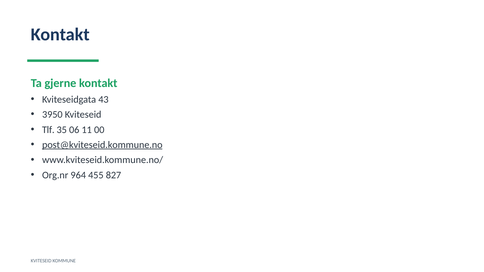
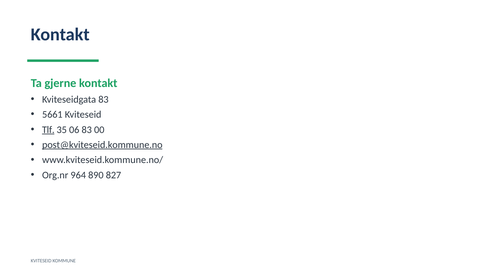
Kviteseidgata 43: 43 -> 83
3950: 3950 -> 5661
Tlf underline: none -> present
06 11: 11 -> 83
455: 455 -> 890
